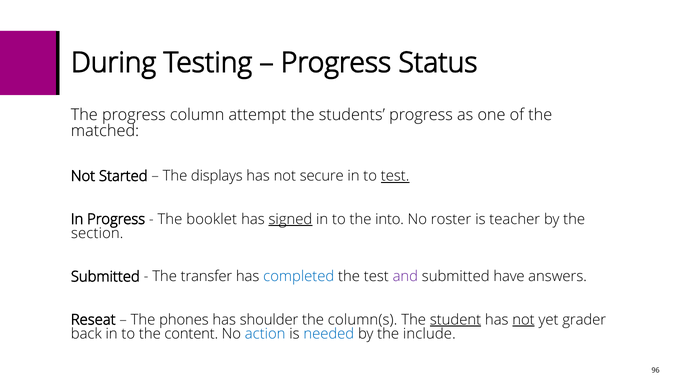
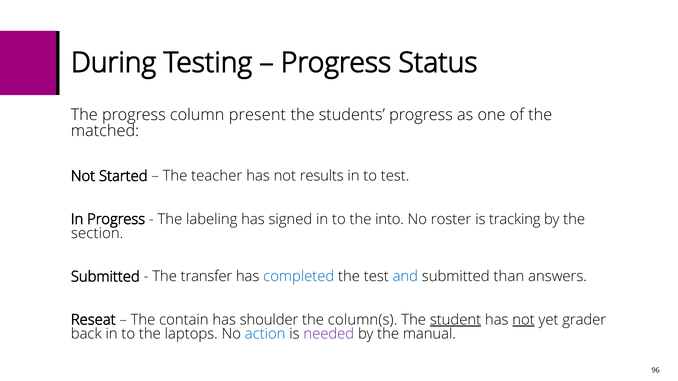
attempt: attempt -> present
displays: displays -> teacher
secure: secure -> results
test at (395, 176) underline: present -> none
booklet: booklet -> labeling
signed underline: present -> none
teacher: teacher -> tracking
and colour: purple -> blue
have: have -> than
phones: phones -> contain
content: content -> laptops
needed colour: blue -> purple
include: include -> manual
